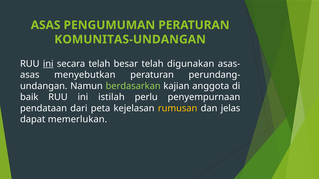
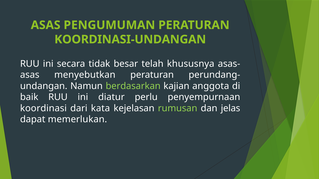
KOMUNITAS-UNDANGAN: KOMUNITAS-UNDANGAN -> KOORDINASI-UNDANGAN
ini at (48, 64) underline: present -> none
secara telah: telah -> tidak
digunakan: digunakan -> khususnya
istilah: istilah -> diatur
pendataan: pendataan -> koordinasi
peta: peta -> kata
rumusan colour: yellow -> light green
